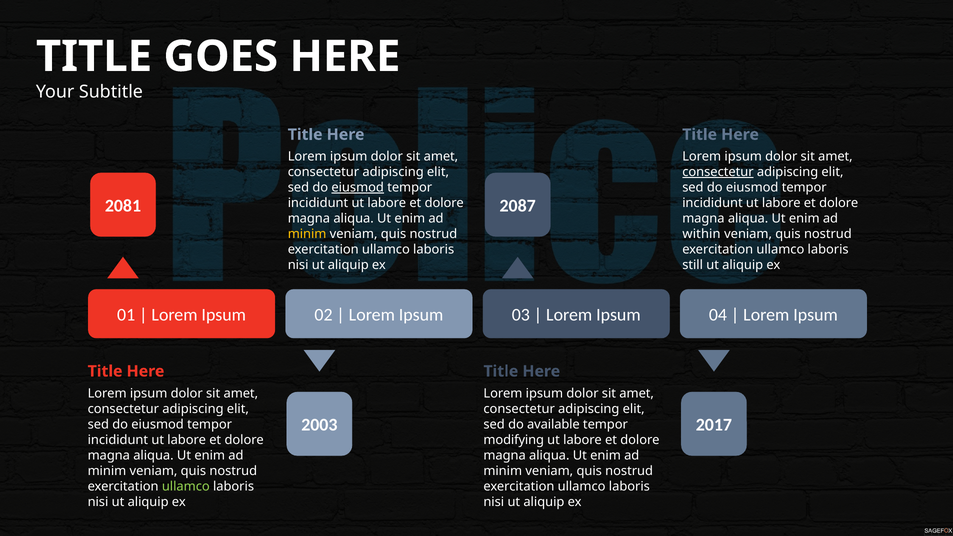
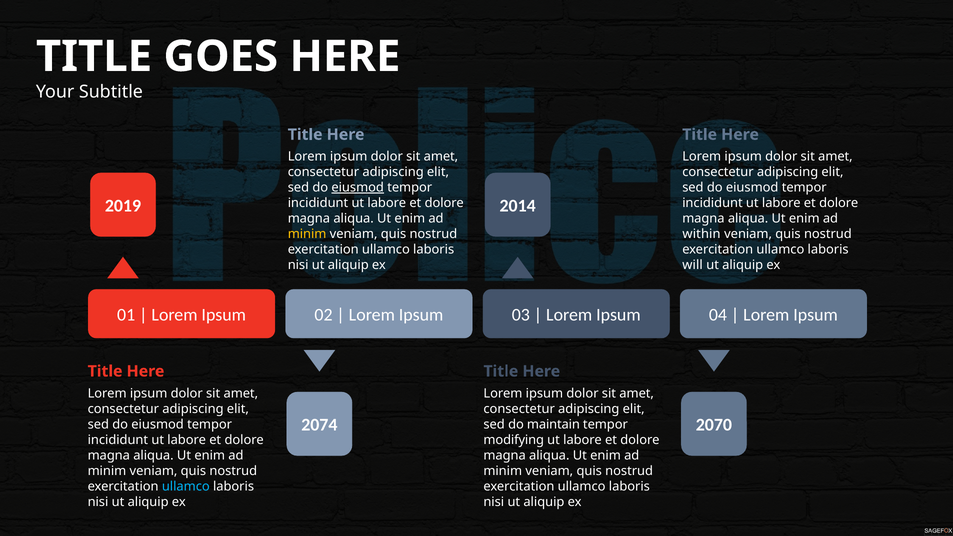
consectetur at (718, 172) underline: present -> none
2081: 2081 -> 2019
2087: 2087 -> 2014
still: still -> will
2003: 2003 -> 2074
2017: 2017 -> 2070
available: available -> maintain
ullamco at (186, 486) colour: light green -> light blue
